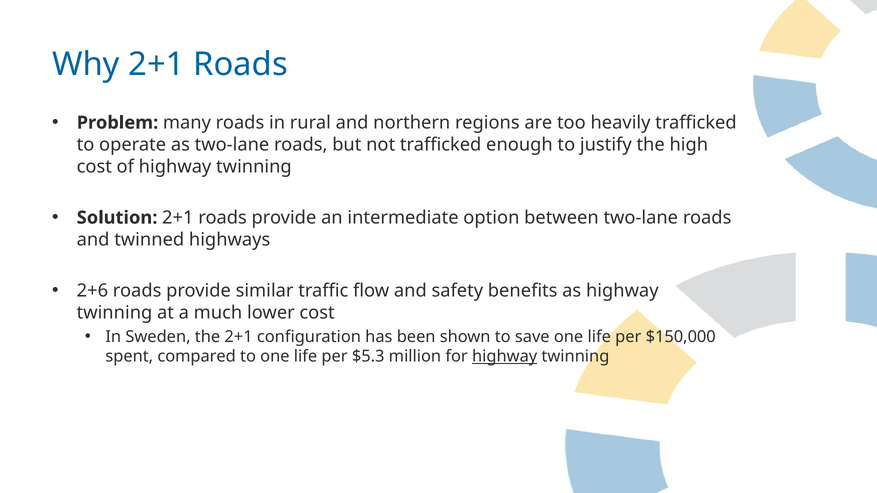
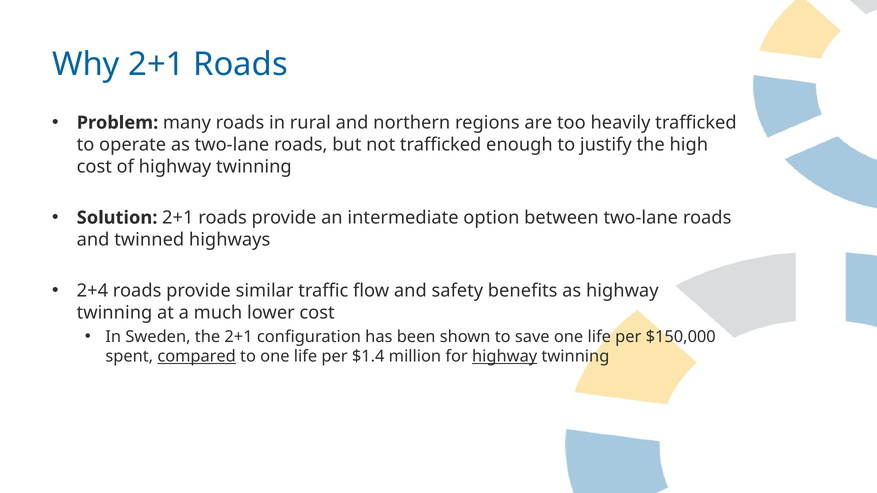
2+6: 2+6 -> 2+4
compared underline: none -> present
$5.3: $5.3 -> $1.4
